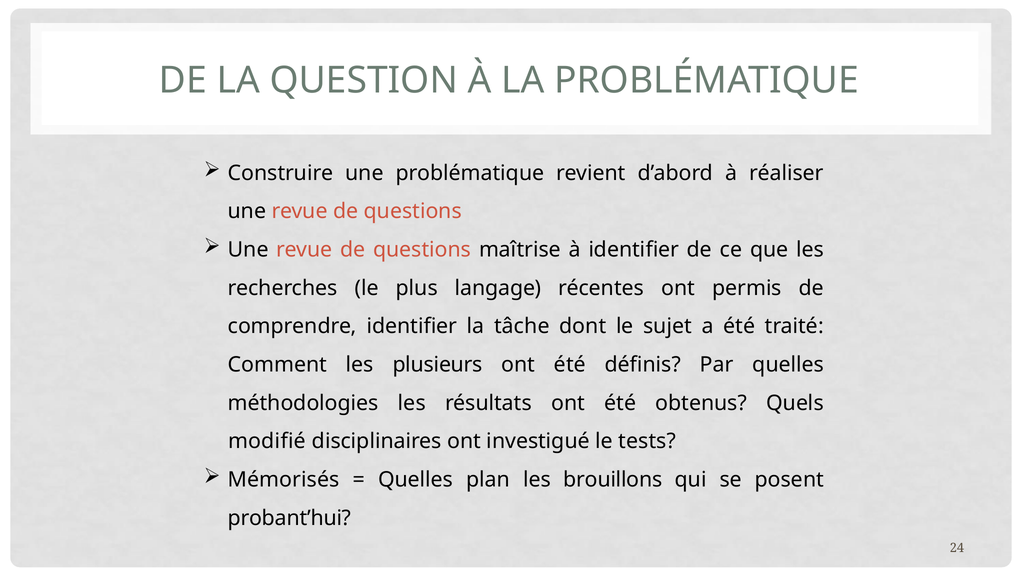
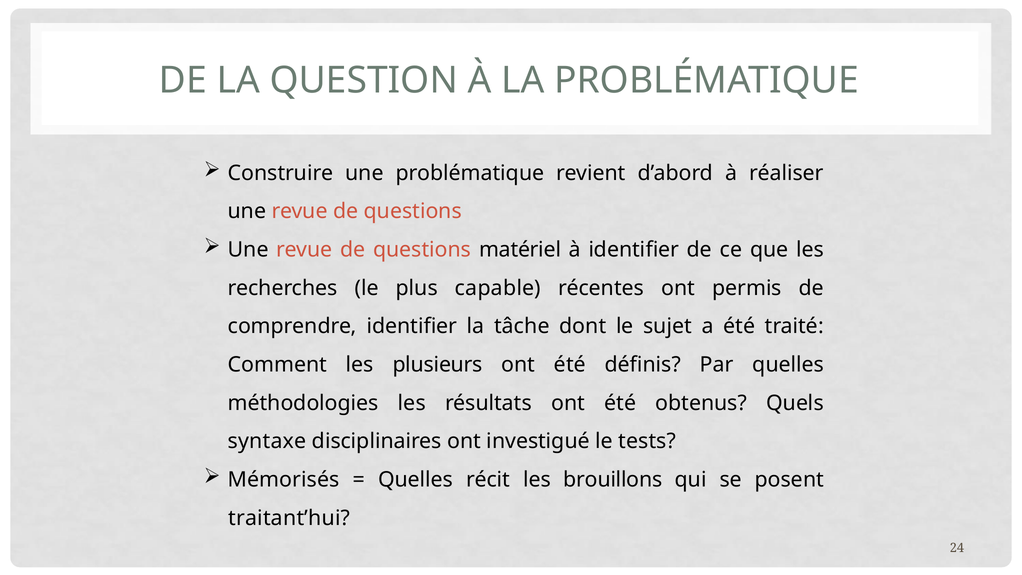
maîtrise: maîtrise -> matériel
langage: langage -> capable
modifié: modifié -> syntaxe
plan: plan -> récit
probant’hui: probant’hui -> traitant’hui
